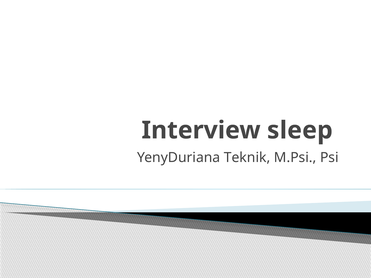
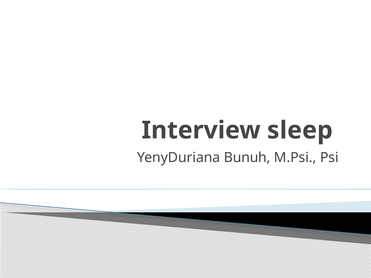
Teknik: Teknik -> Bunuh
